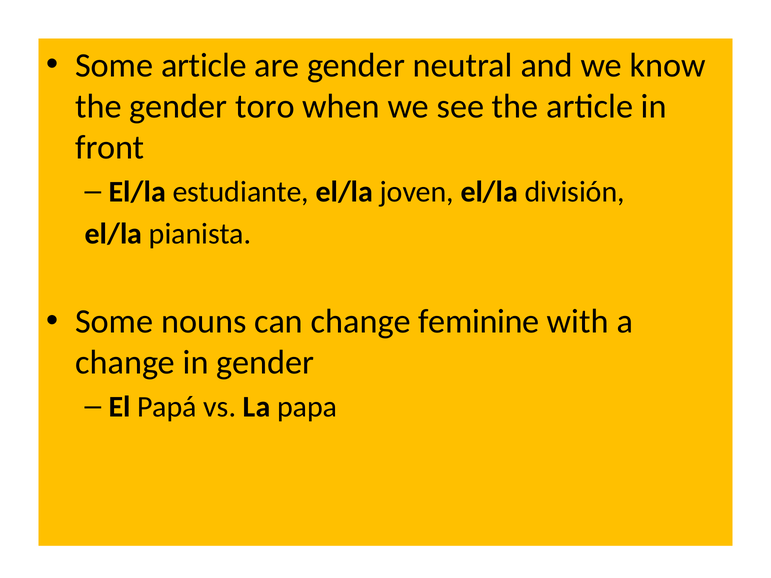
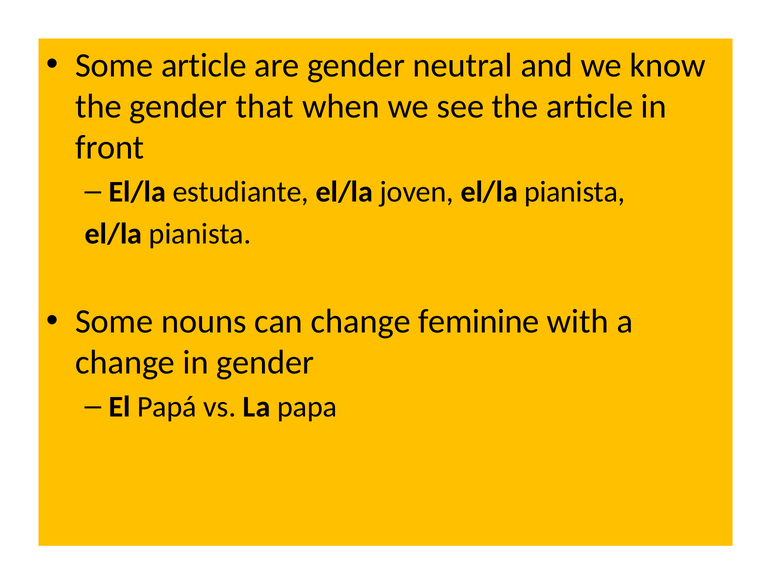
toro: toro -> that
joven el/la división: división -> pianista
